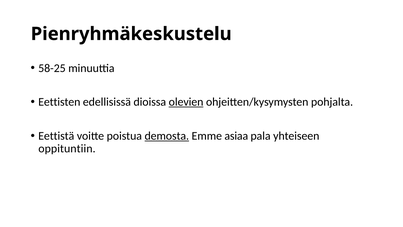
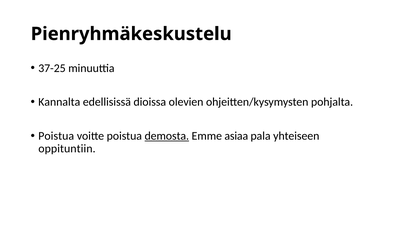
58-25: 58-25 -> 37-25
Eettisten: Eettisten -> Kannalta
olevien underline: present -> none
Eettistä at (56, 136): Eettistä -> Poistua
